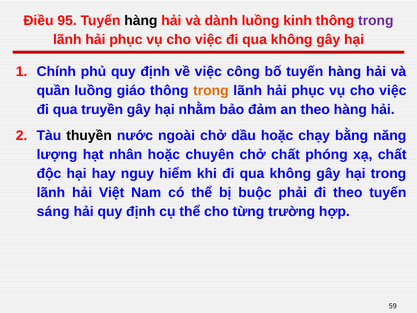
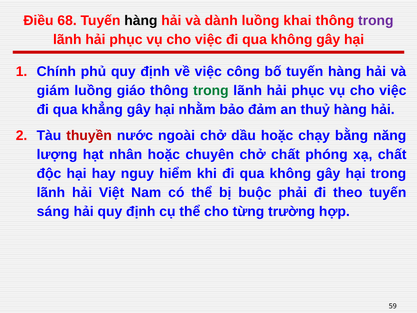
95: 95 -> 68
kinh: kinh -> khai
quần: quần -> giám
trong at (211, 90) colour: orange -> green
truyền: truyền -> khẳng
an theo: theo -> thuỷ
thuyền colour: black -> red
